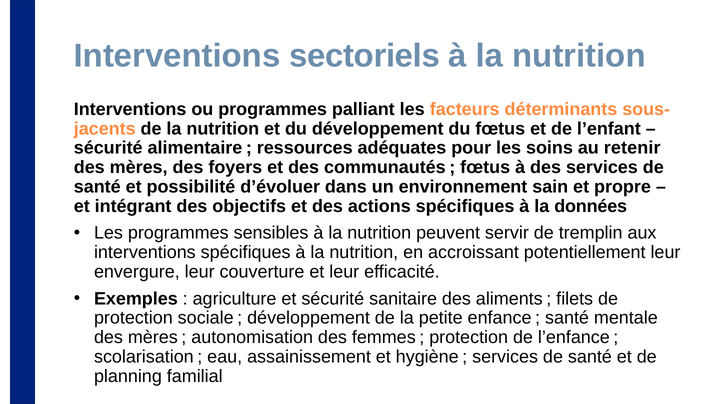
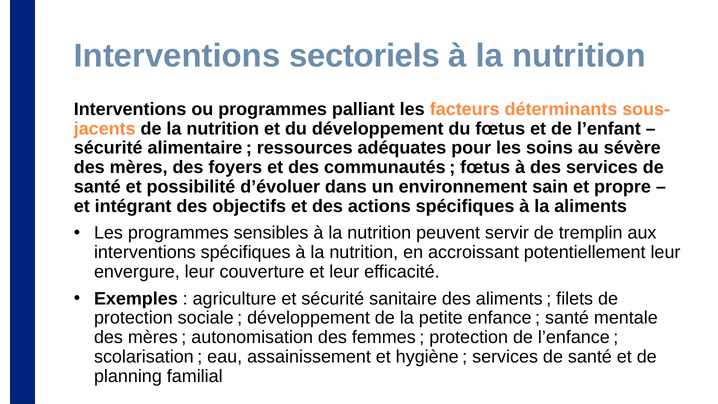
retenir: retenir -> sévère
la données: données -> aliments
